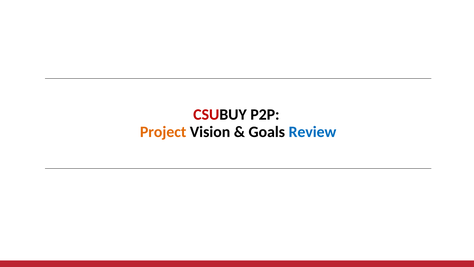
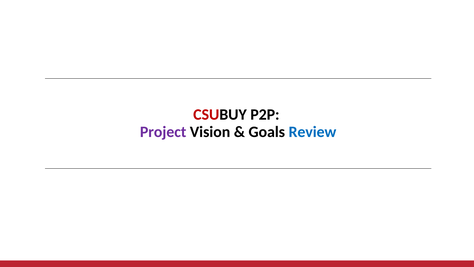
Project colour: orange -> purple
